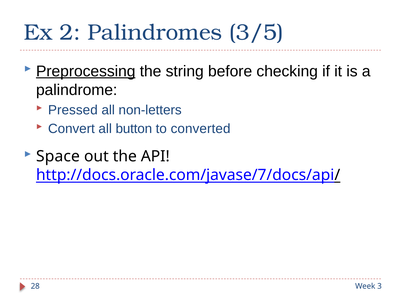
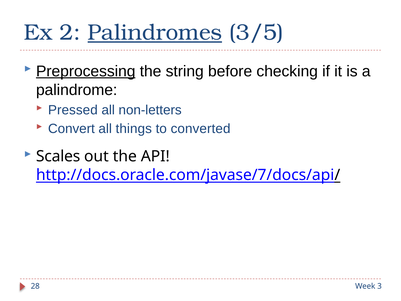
Palindromes underline: none -> present
button: button -> things
Space: Space -> Scales
